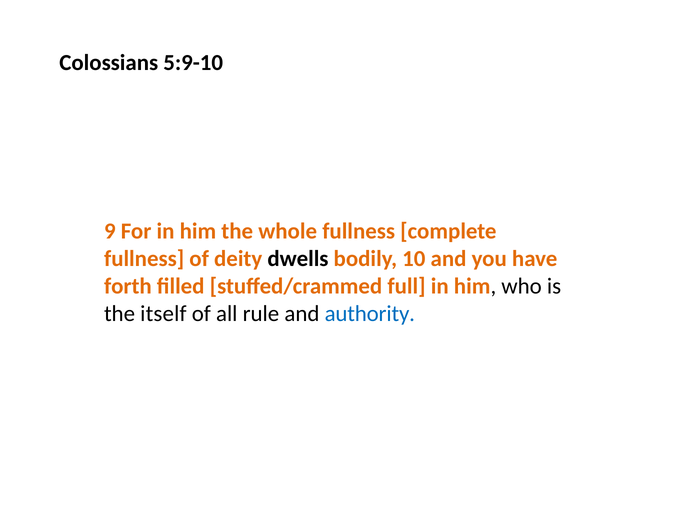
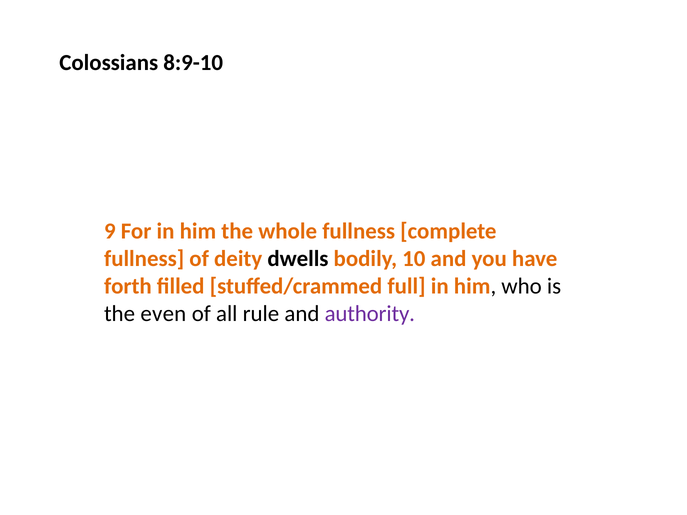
5:9-10: 5:9-10 -> 8:9-10
itself: itself -> even
authority colour: blue -> purple
